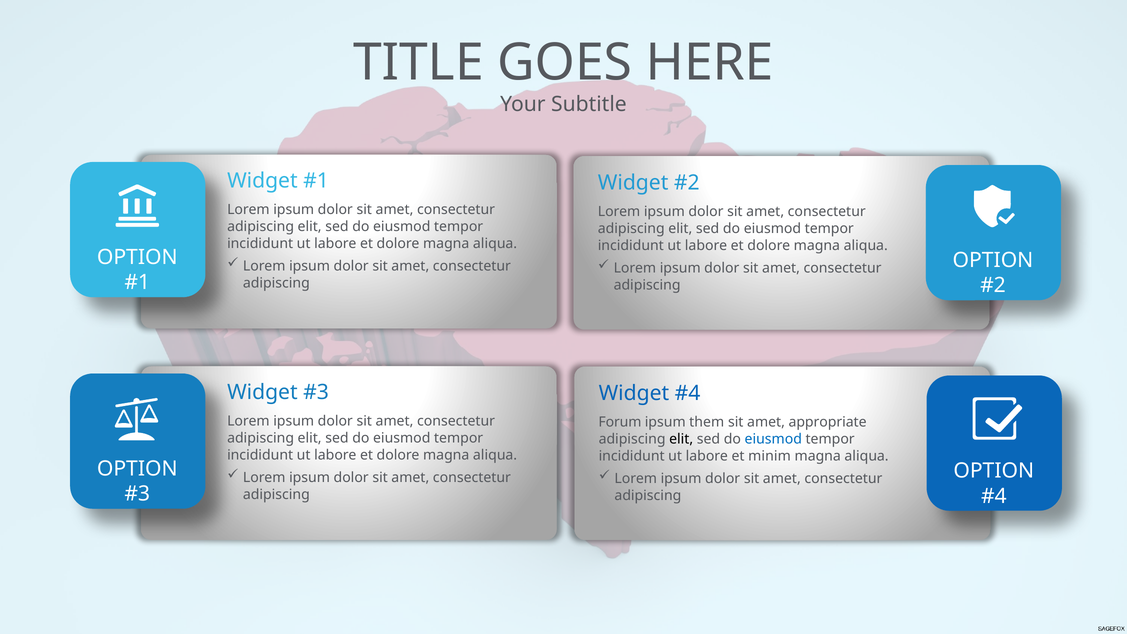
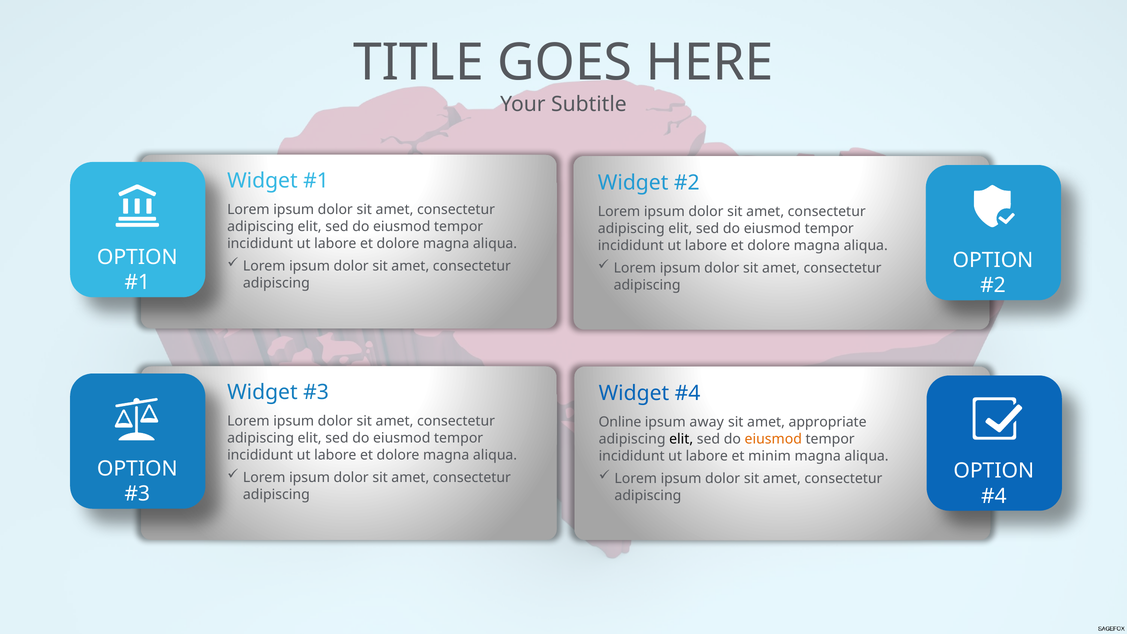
Forum: Forum -> Online
them: them -> away
eiusmod at (773, 439) colour: blue -> orange
